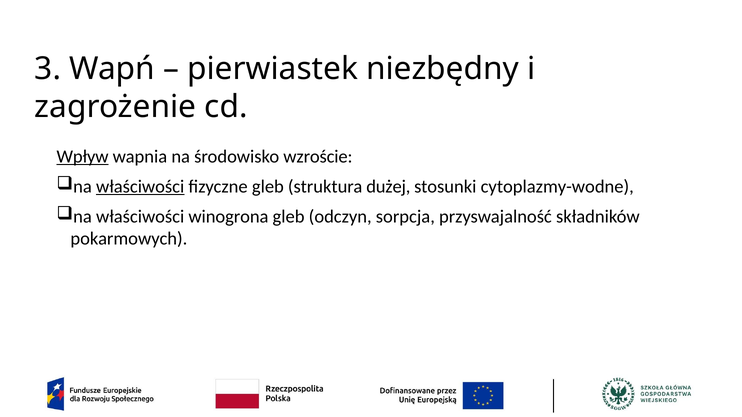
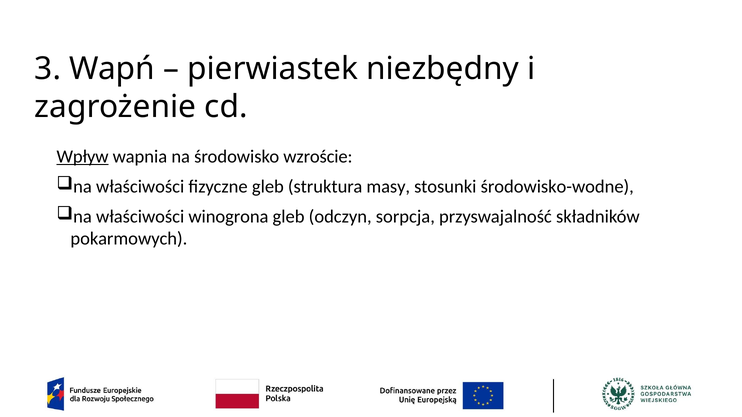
właściwości at (140, 187) underline: present -> none
dużej: dużej -> masy
cytoplazmy-wodne: cytoplazmy-wodne -> środowisko-wodne
